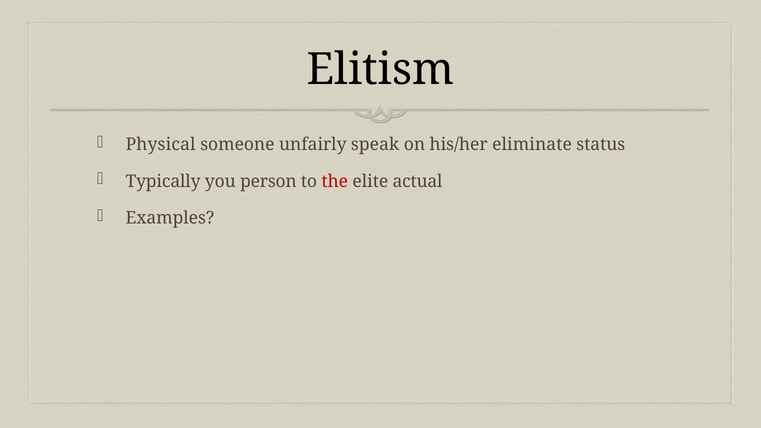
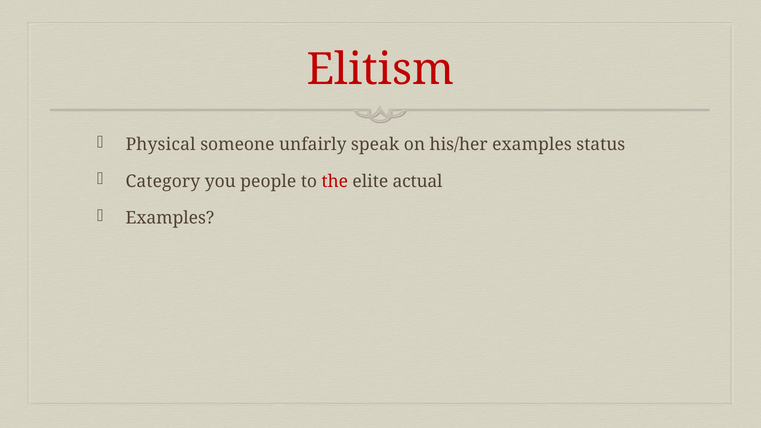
Elitism colour: black -> red
his/her eliminate: eliminate -> examples
Typically: Typically -> Category
person: person -> people
